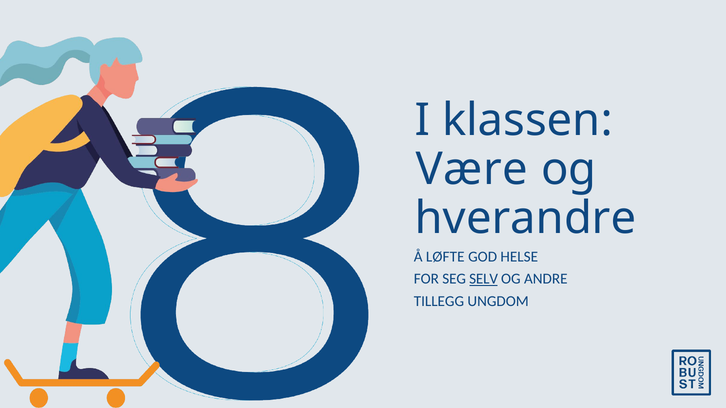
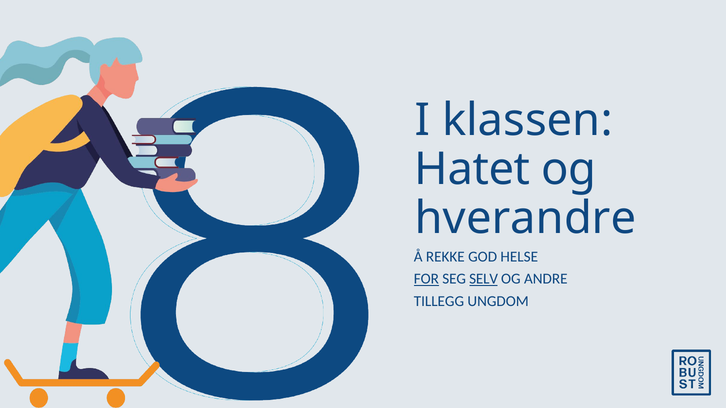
Være: Være -> Hatet
LØFTE: LØFTE -> REKKE
FOR underline: none -> present
